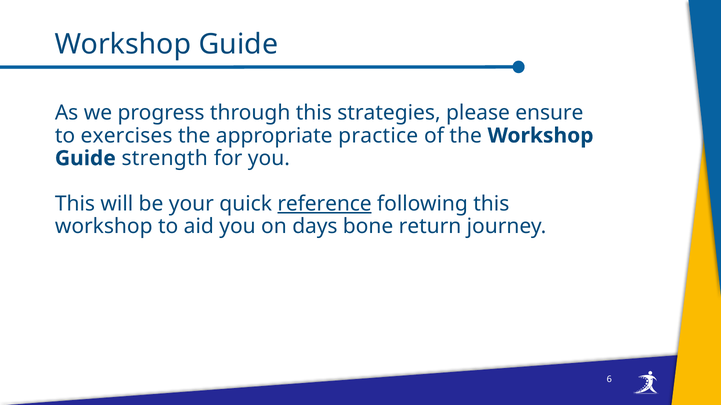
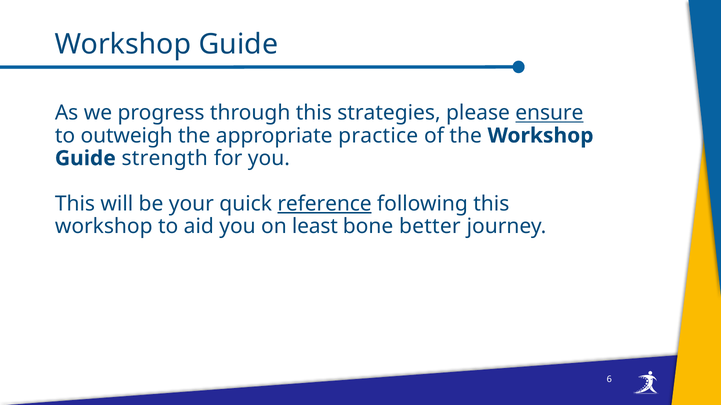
ensure underline: none -> present
exercises: exercises -> outweigh
days: days -> least
return: return -> better
